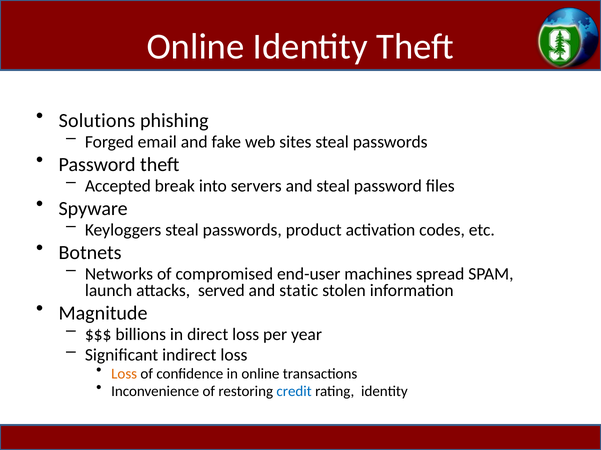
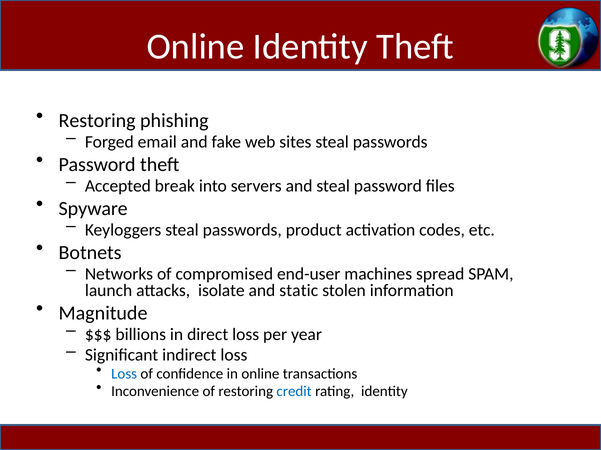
Solutions at (97, 121): Solutions -> Restoring
served: served -> isolate
Loss at (124, 374) colour: orange -> blue
